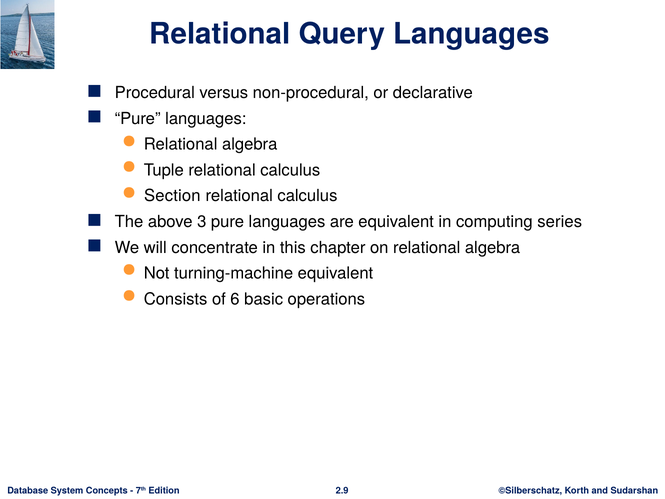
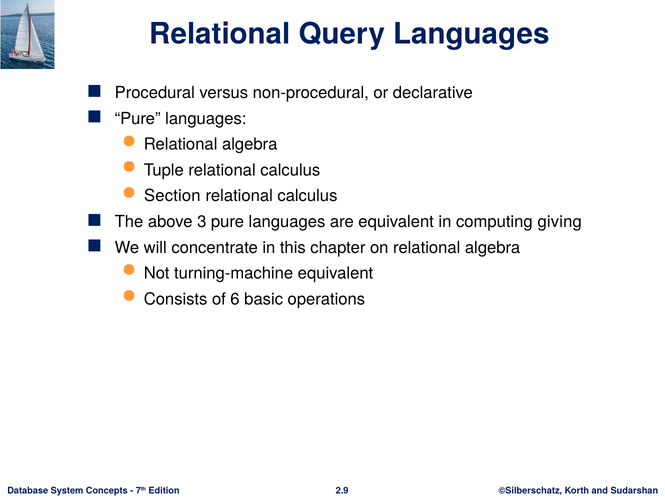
series: series -> giving
